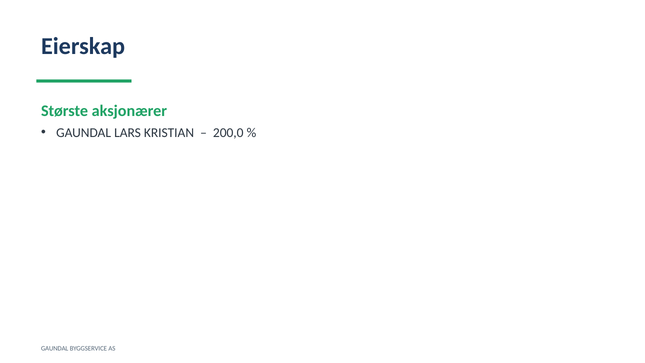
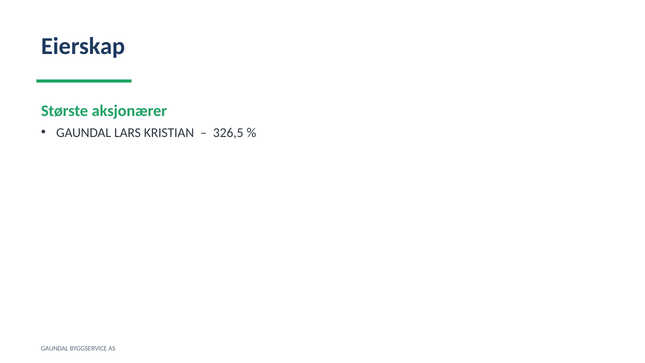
200,0: 200,0 -> 326,5
